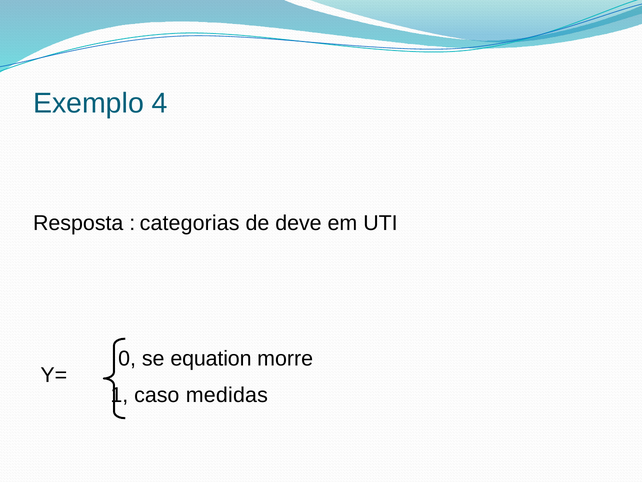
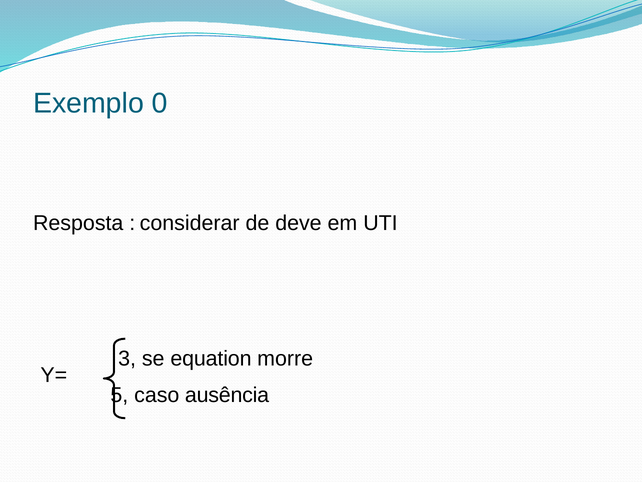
4: 4 -> 0
categorias: categorias -> considerar
0: 0 -> 3
1: 1 -> 5
medidas: medidas -> ausência
